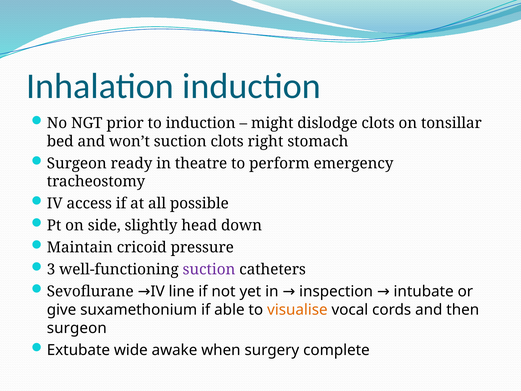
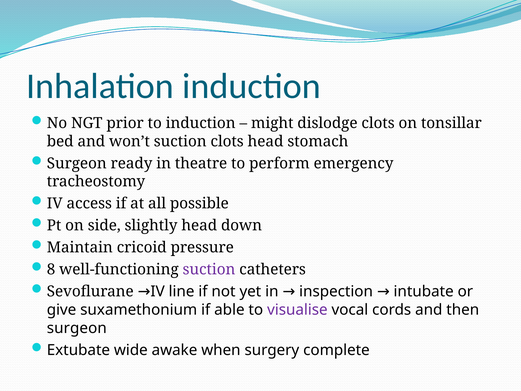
clots right: right -> head
3: 3 -> 8
visualise colour: orange -> purple
